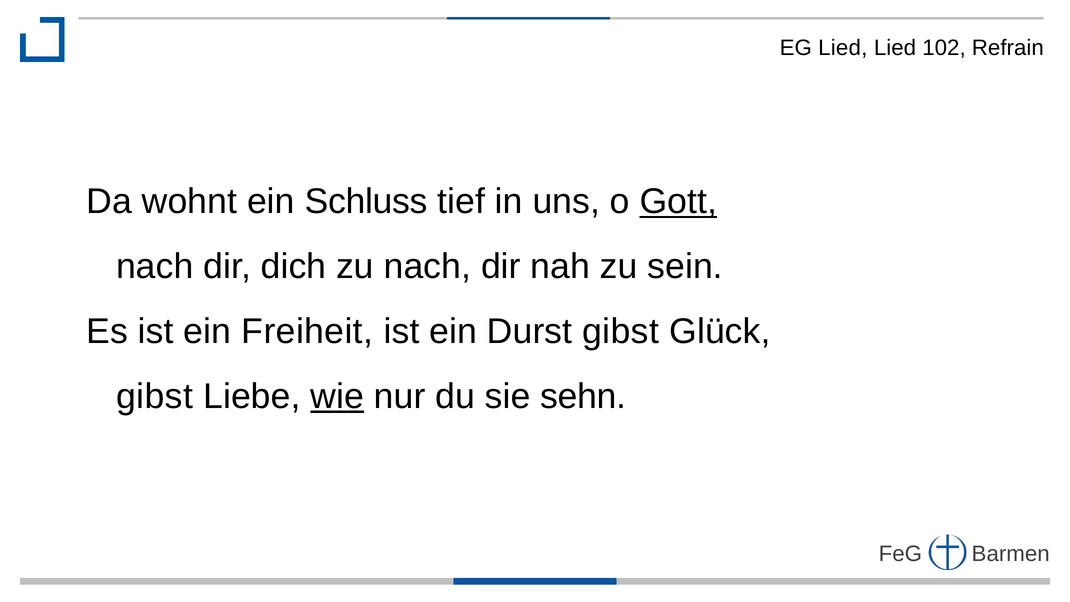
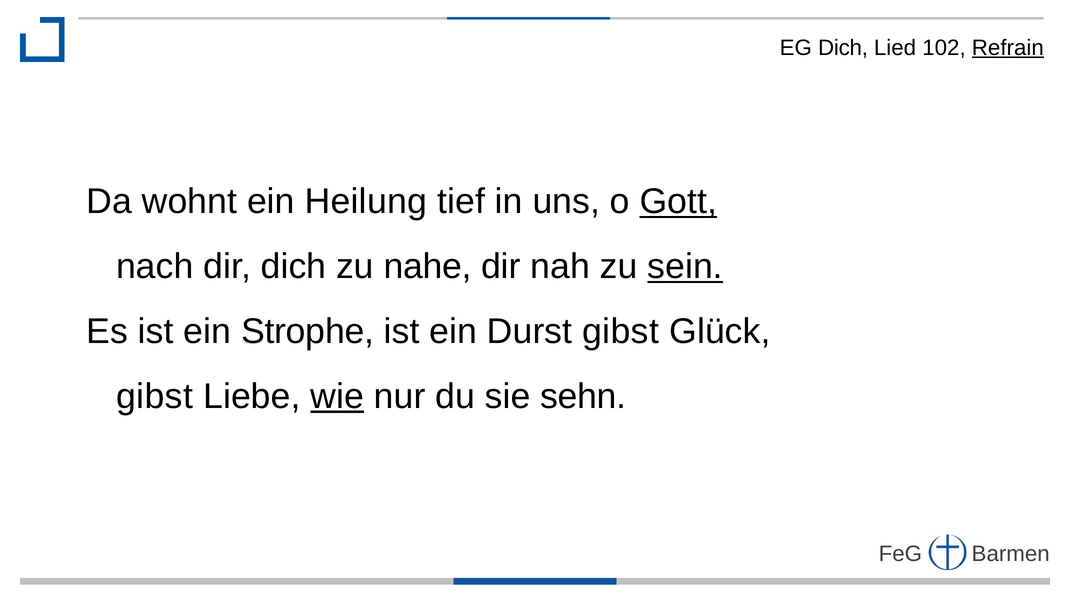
EG Lied: Lied -> Dich
Refrain underline: none -> present
Schluss: Schluss -> Heilung
zu nach: nach -> nahe
sein underline: none -> present
Freiheit: Freiheit -> Strophe
